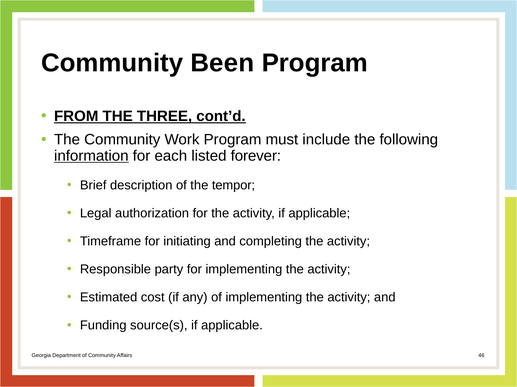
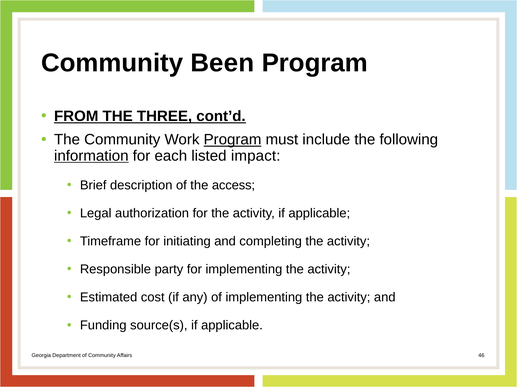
Program at (233, 140) underline: none -> present
forever: forever -> impact
tempor: tempor -> access
